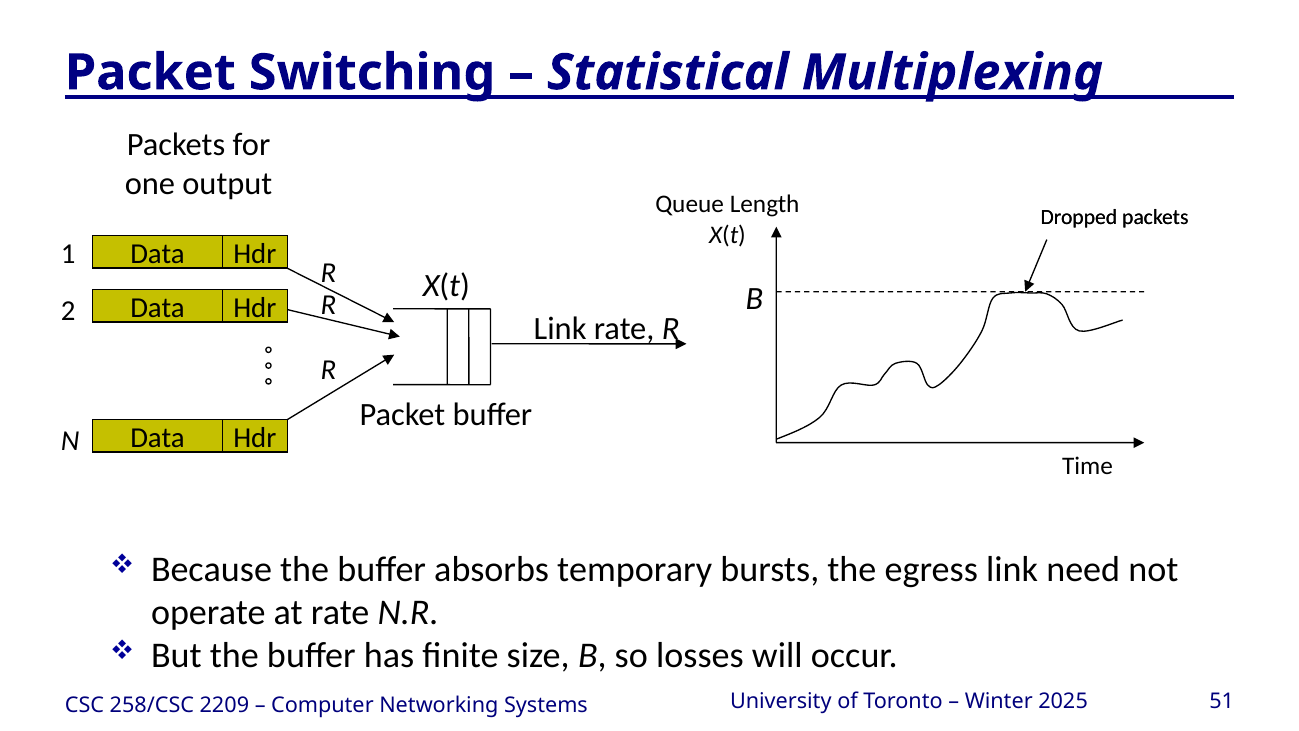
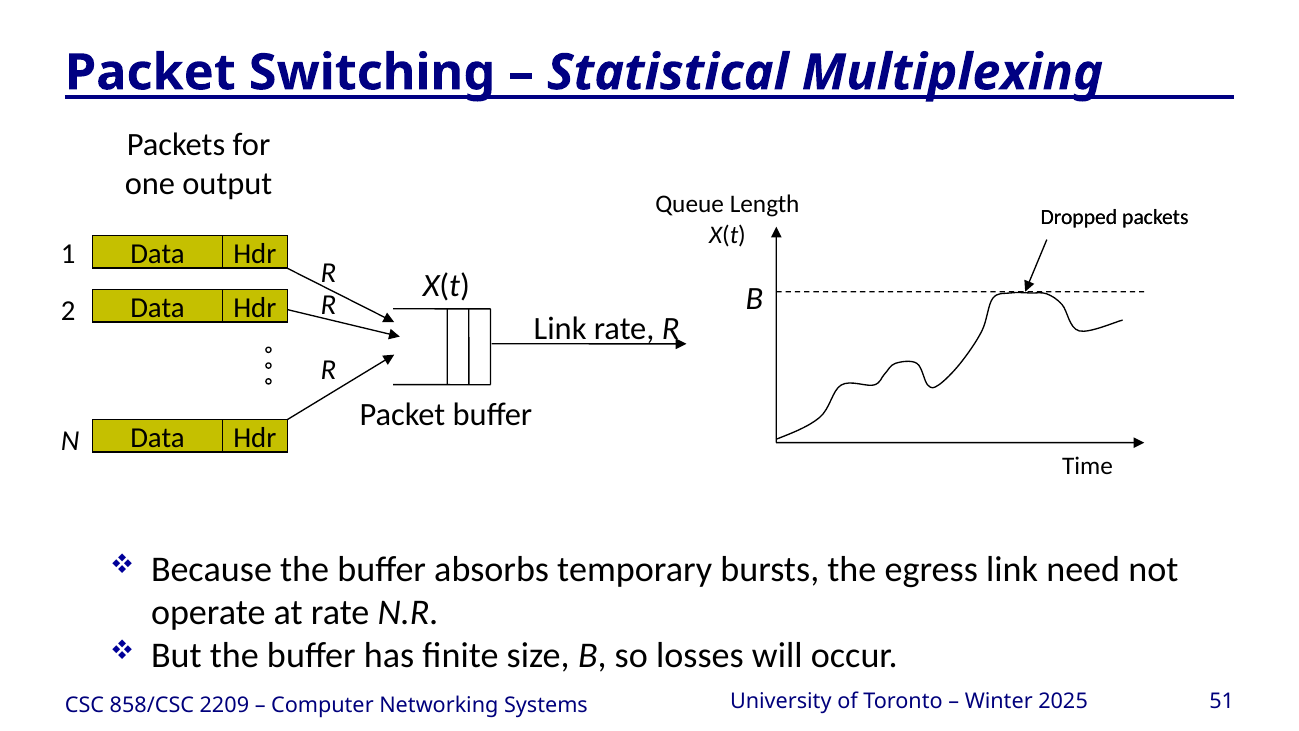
258/CSC: 258/CSC -> 858/CSC
